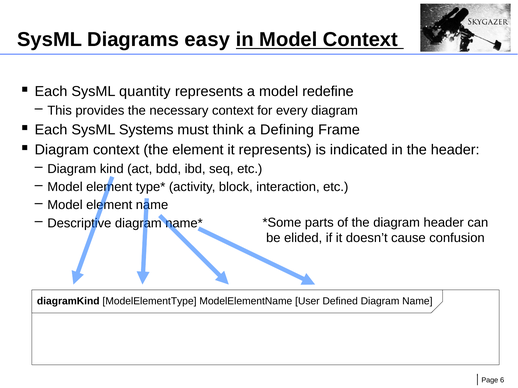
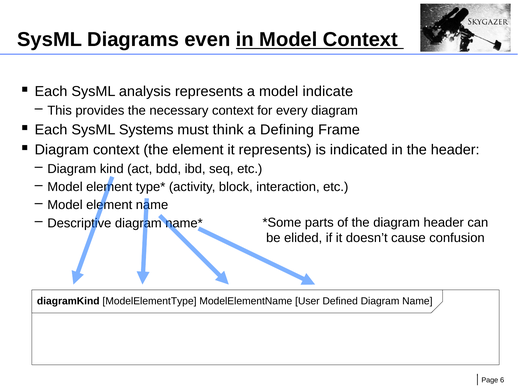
easy: easy -> even
quantity: quantity -> analysis
redefine: redefine -> indicate
